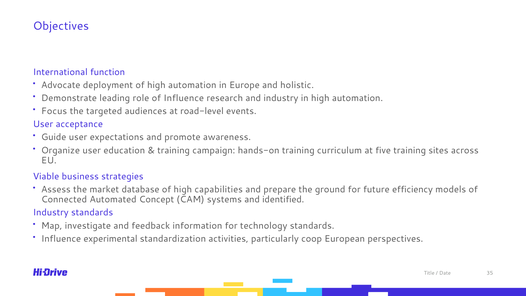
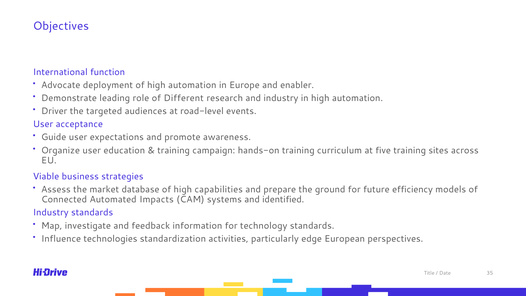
holistic: holistic -> enabler
of Influence: Influence -> Different
Focus: Focus -> Driver
Concept: Concept -> Impacts
experimental: experimental -> technologies
coop: coop -> edge
